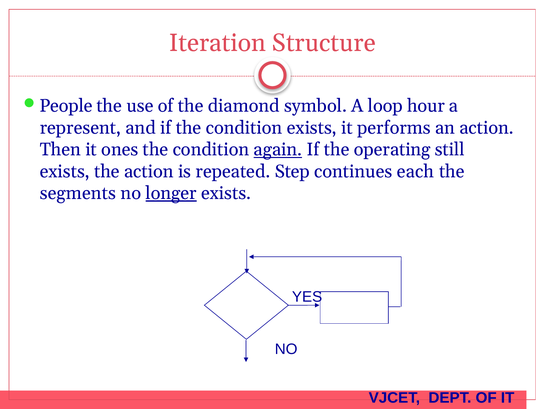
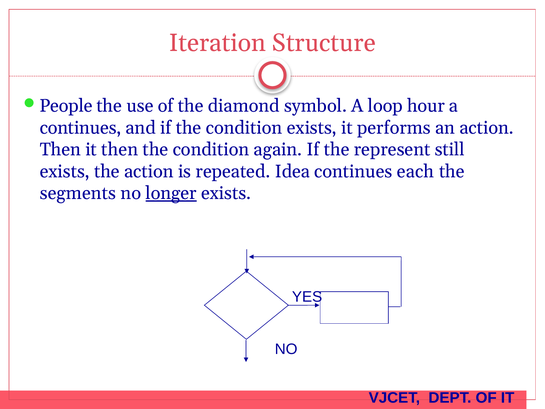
represent at (80, 128): represent -> continues
it ones: ones -> then
again underline: present -> none
operating: operating -> represent
Step: Step -> Idea
